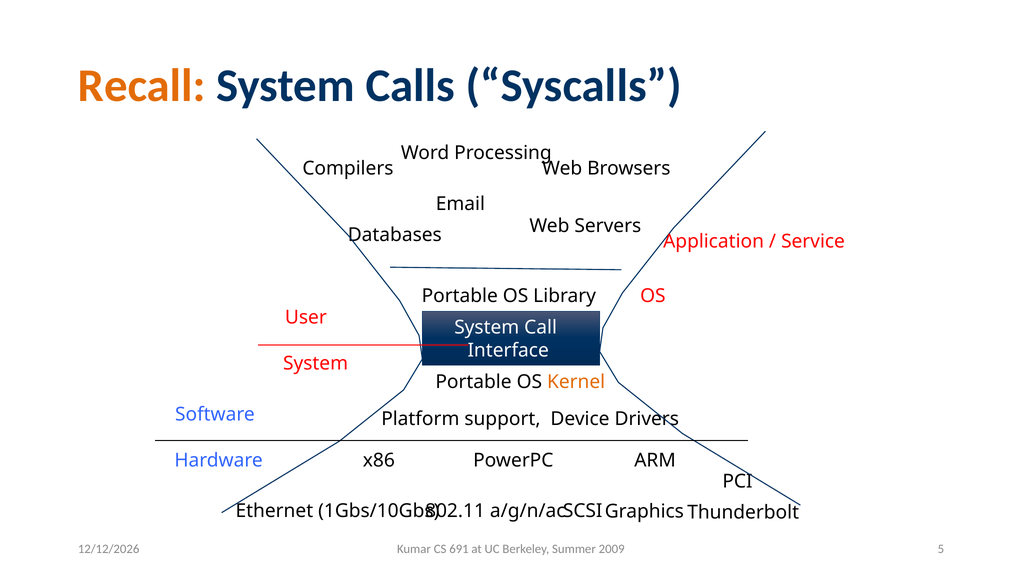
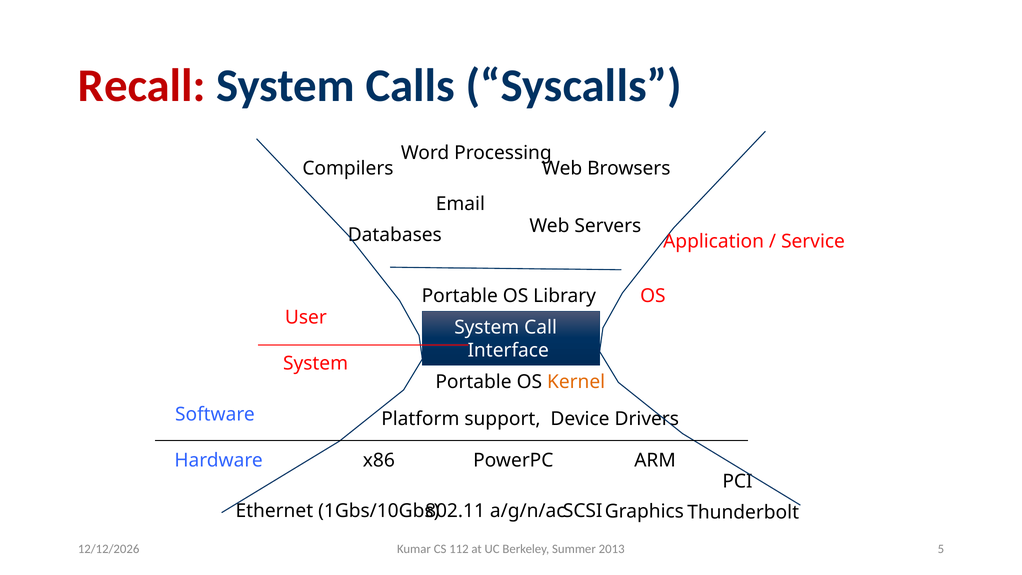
Recall colour: orange -> red
691: 691 -> 112
2009: 2009 -> 2013
